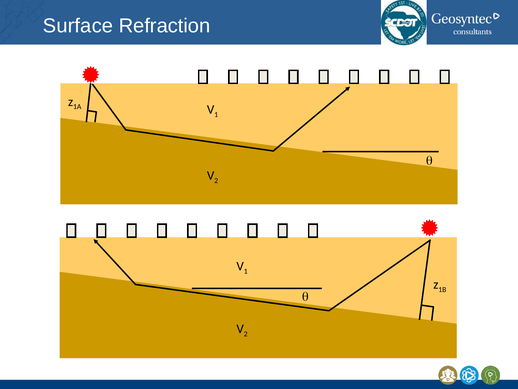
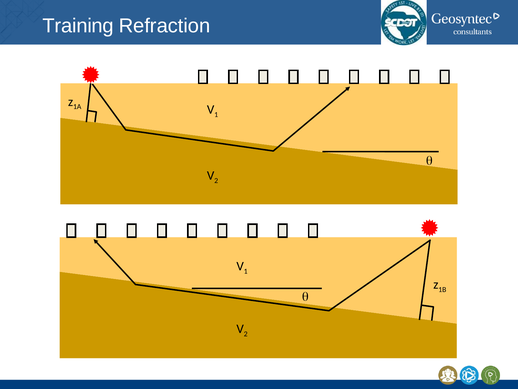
Surface: Surface -> Training
